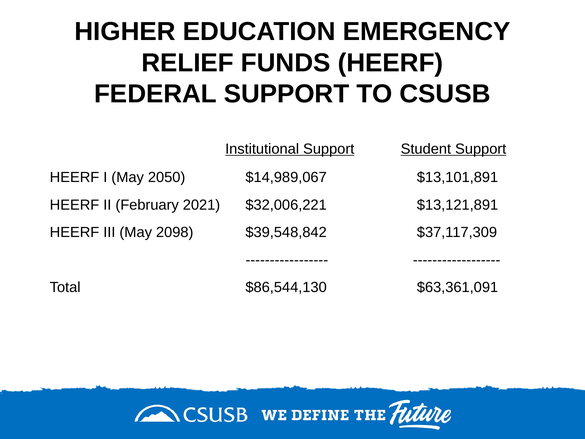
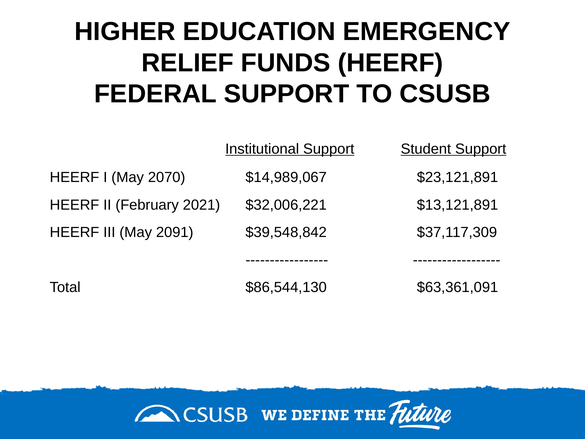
2050: 2050 -> 2070
$13,101,891: $13,101,891 -> $23,121,891
2098: 2098 -> 2091
